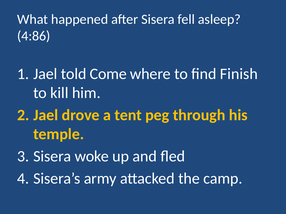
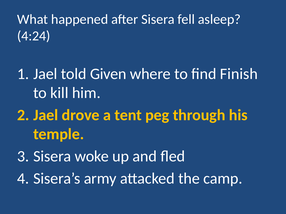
4:86: 4:86 -> 4:24
Come: Come -> Given
